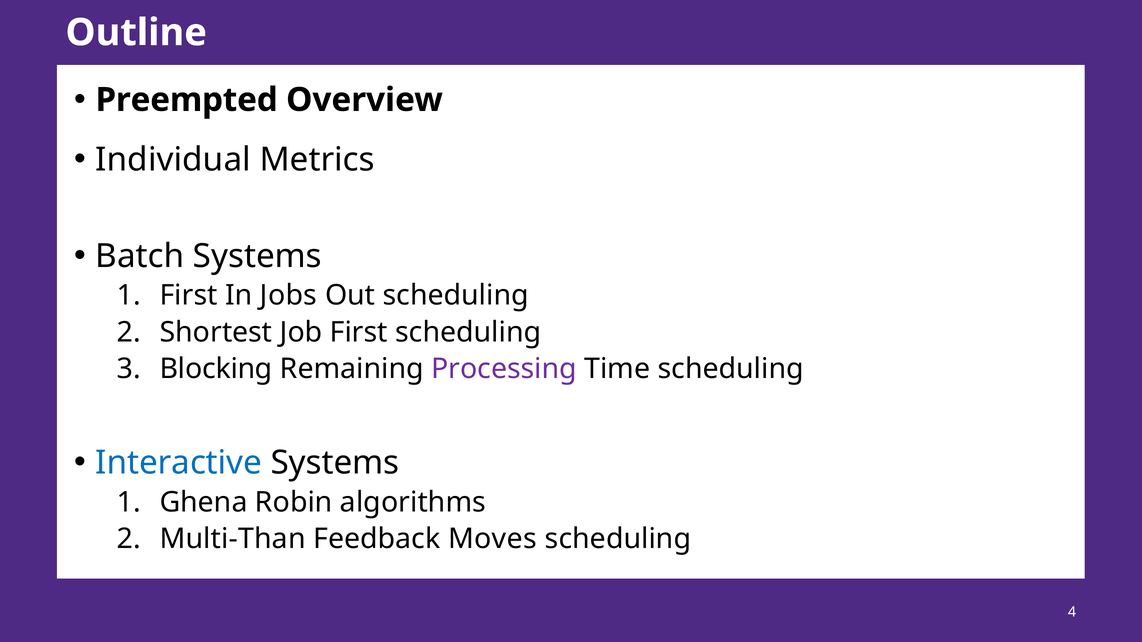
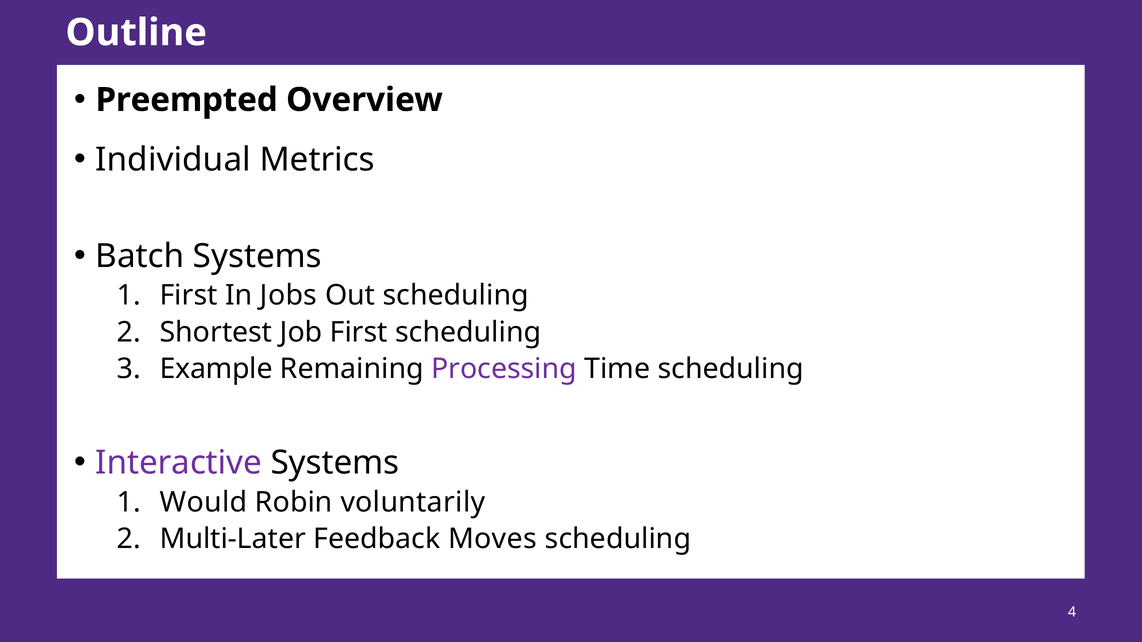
Blocking: Blocking -> Example
Interactive colour: blue -> purple
Ghena: Ghena -> Would
algorithms: algorithms -> voluntarily
Multi-Than: Multi-Than -> Multi-Later
